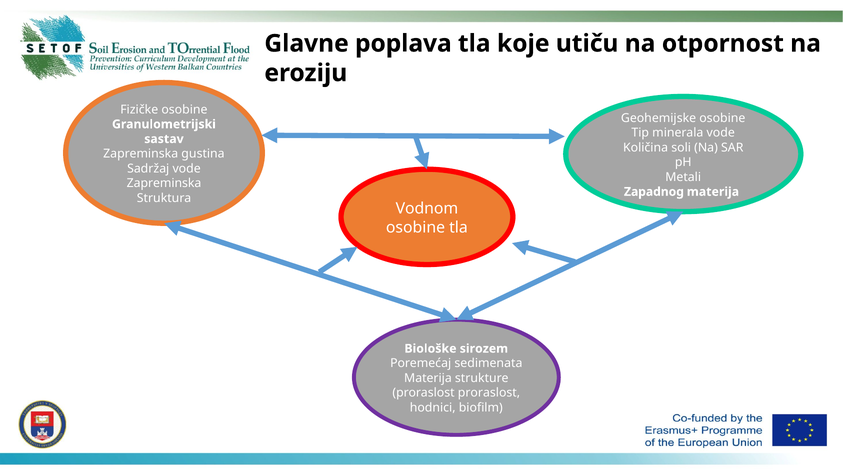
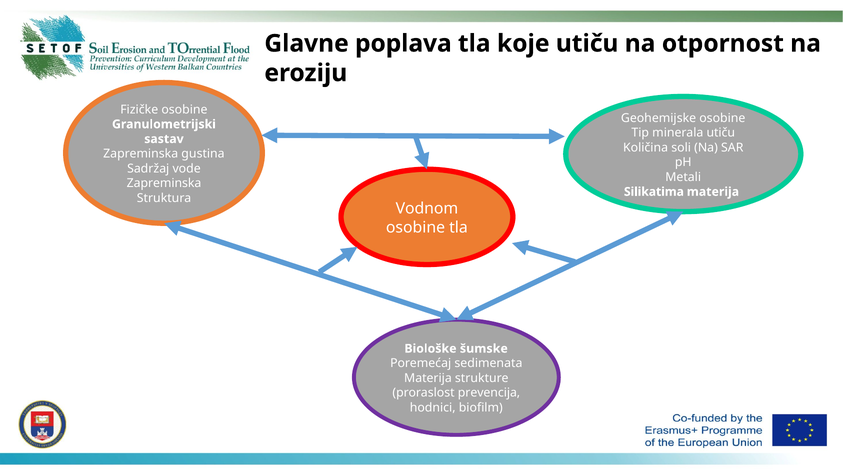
minerala vode: vode -> utiču
Zapadnog: Zapadnog -> Silikatima
sirozem: sirozem -> šumske
proraslost proraslost: proraslost -> prevencija
